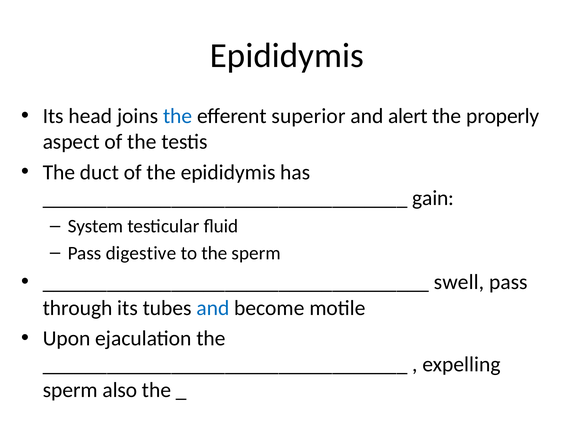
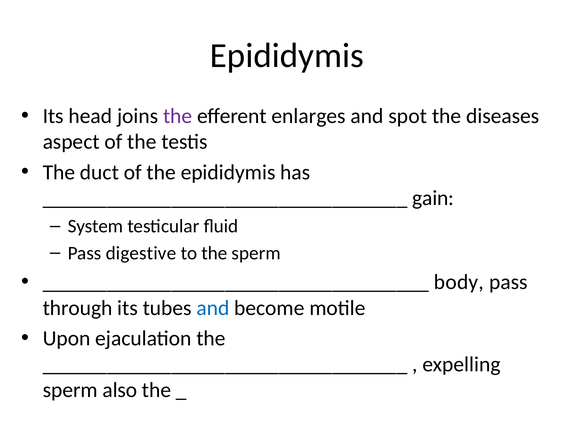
the at (178, 116) colour: blue -> purple
superior: superior -> enlarges
alert: alert -> spot
properly: properly -> diseases
swell: swell -> body
